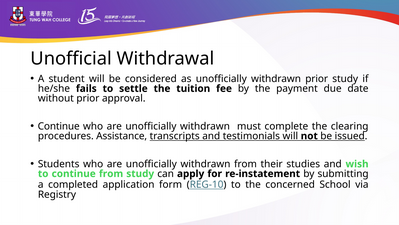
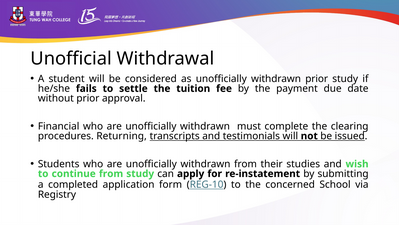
Continue at (59, 126): Continue -> Financial
Assistance: Assistance -> Returning
